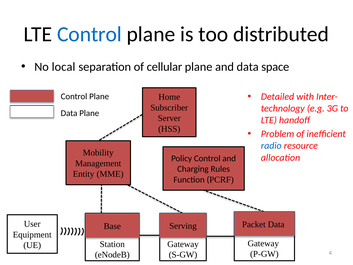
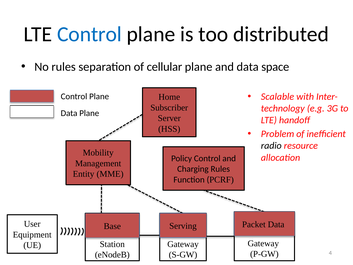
No local: local -> rules
Detailed: Detailed -> Scalable
radio colour: blue -> black
